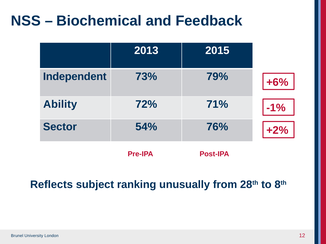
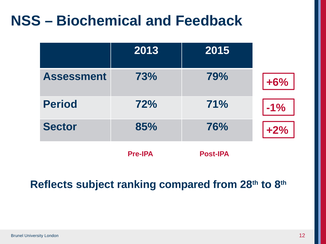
Independent: Independent -> Assessment
Ability: Ability -> Period
54%: 54% -> 85%
unusually: unusually -> compared
